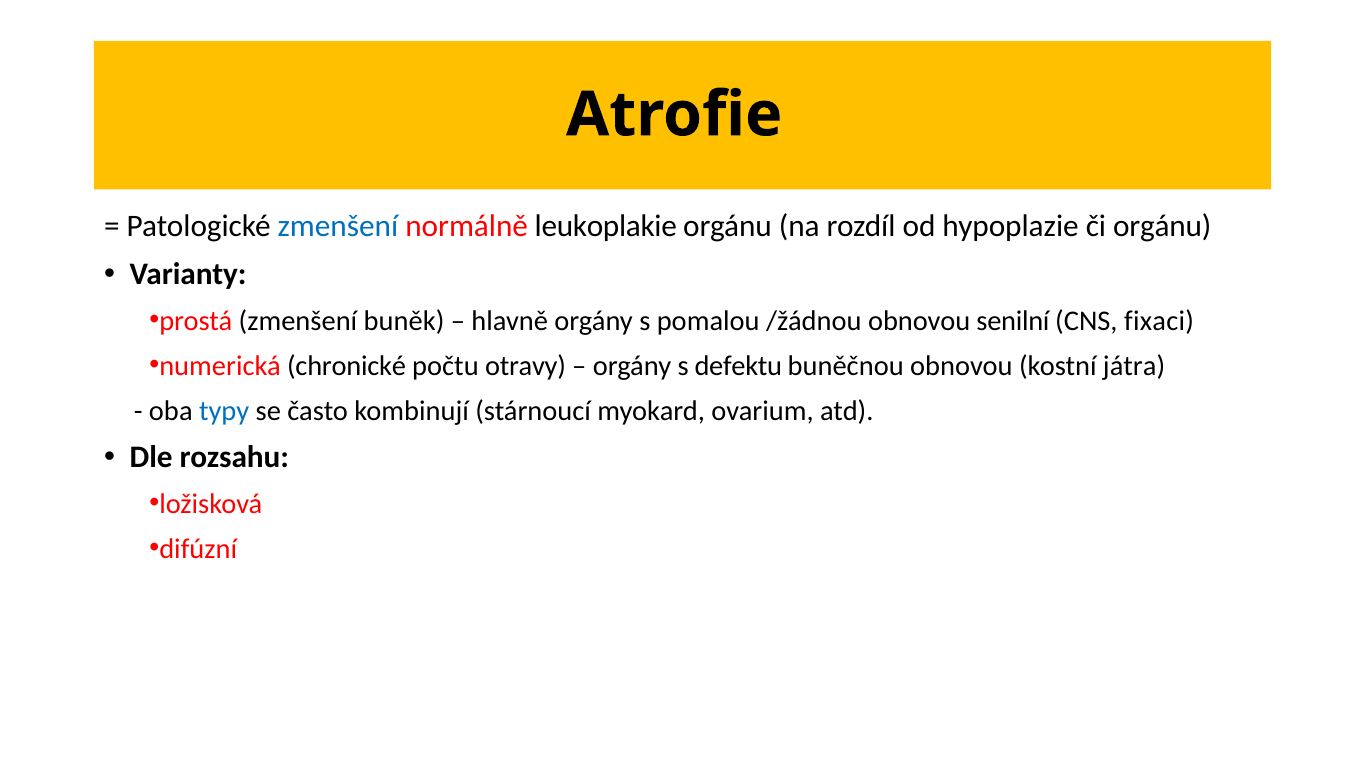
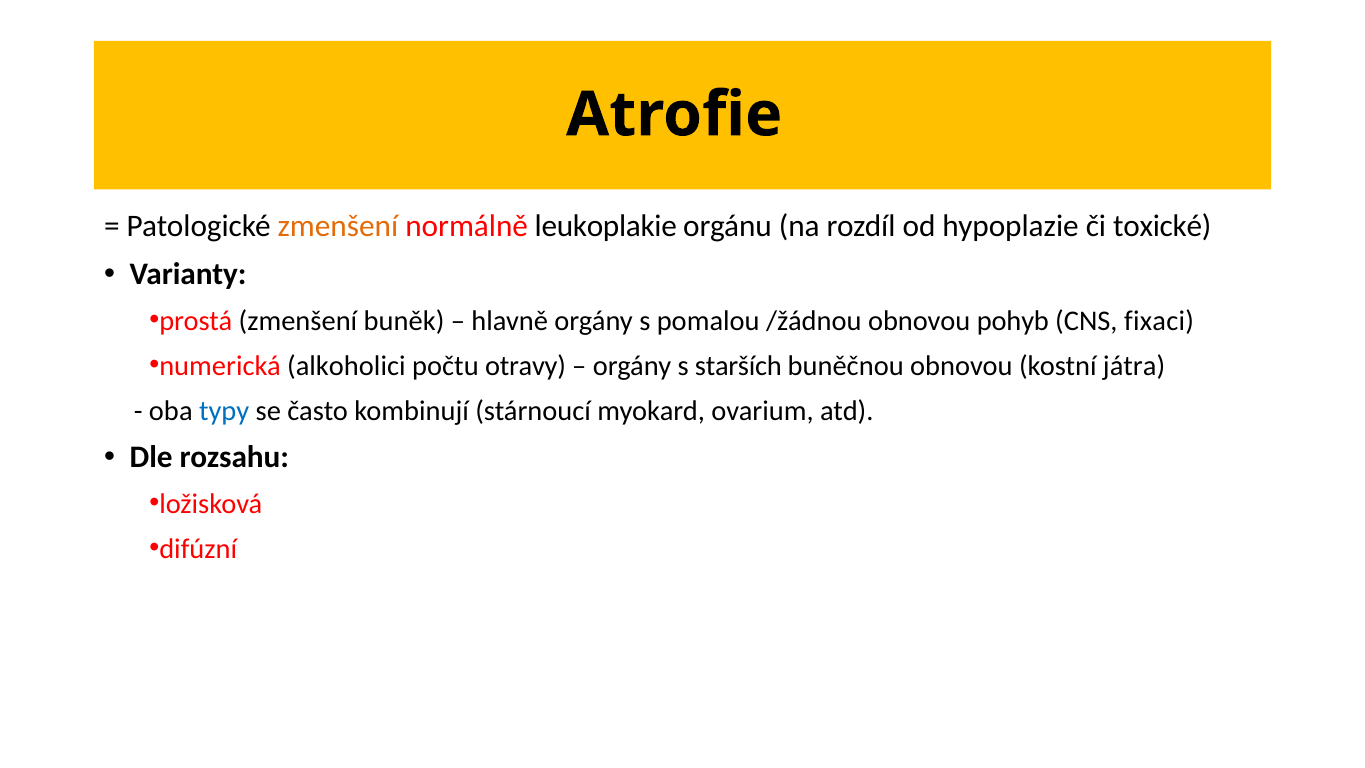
zmenšení at (338, 226) colour: blue -> orange
či orgánu: orgánu -> toxické
senilní: senilní -> pohyb
chronické: chronické -> alkoholici
defektu: defektu -> starších
